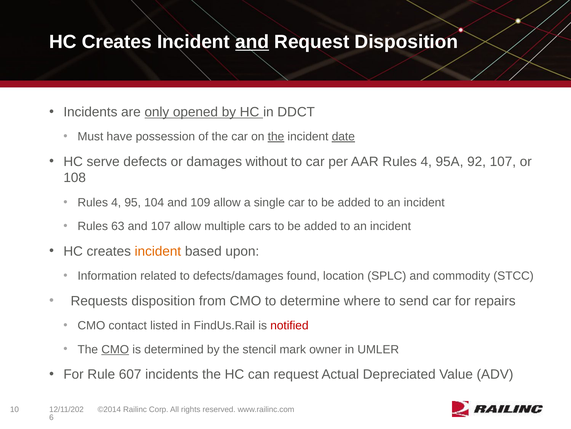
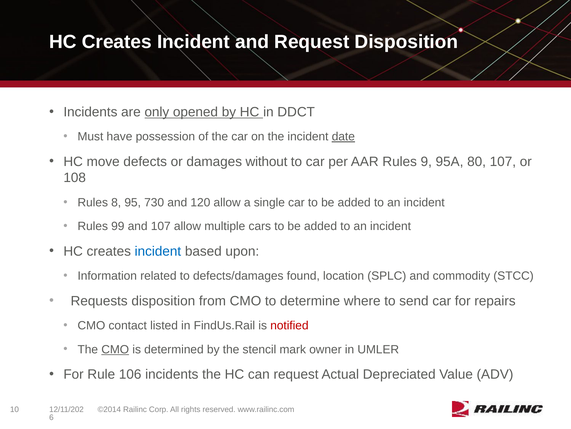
and at (252, 42) underline: present -> none
the at (276, 136) underline: present -> none
serve: serve -> move
AAR Rules 4: 4 -> 9
92: 92 -> 80
4 at (116, 202): 4 -> 8
104: 104 -> 730
109: 109 -> 120
63: 63 -> 99
incident at (158, 251) colour: orange -> blue
607: 607 -> 106
